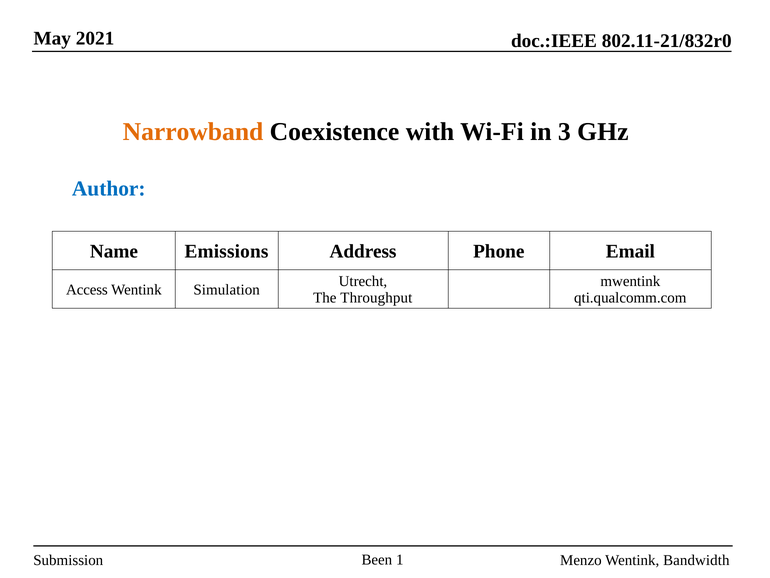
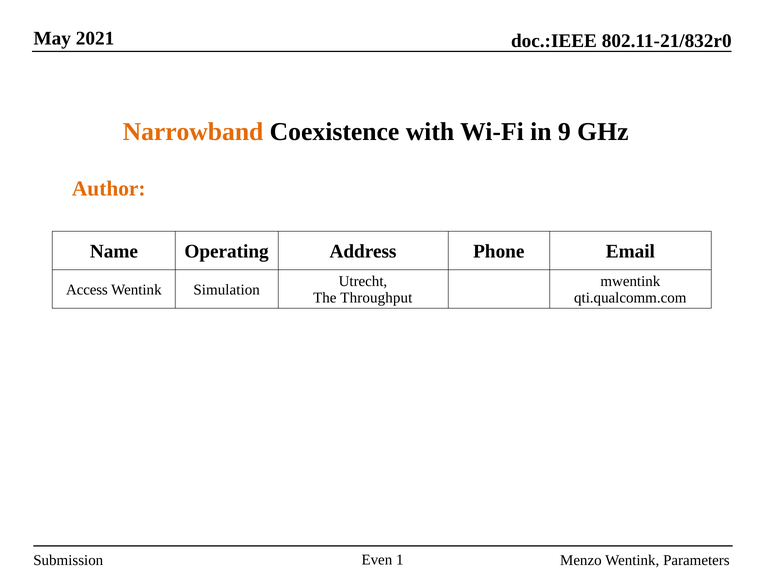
3: 3 -> 9
Author colour: blue -> orange
Emissions: Emissions -> Operating
Been: Been -> Even
Bandwidth: Bandwidth -> Parameters
